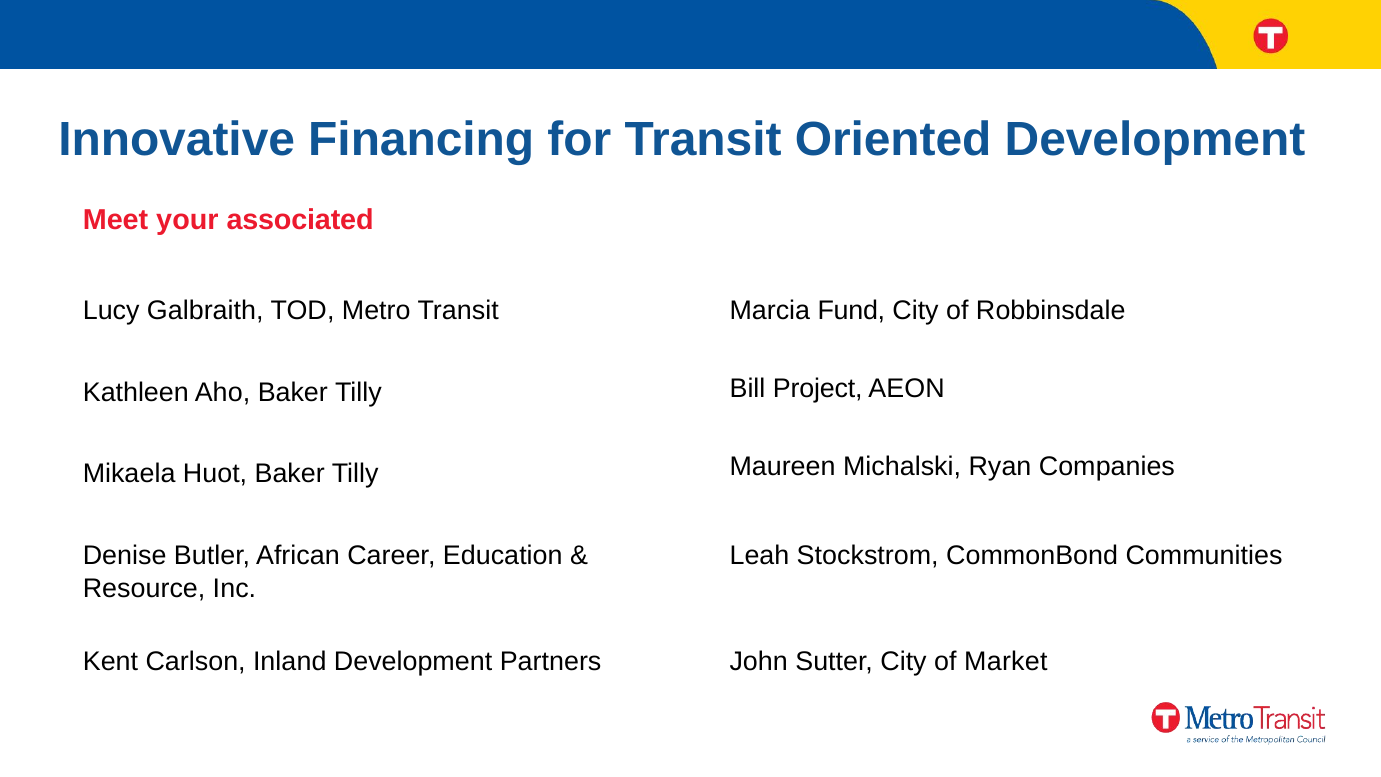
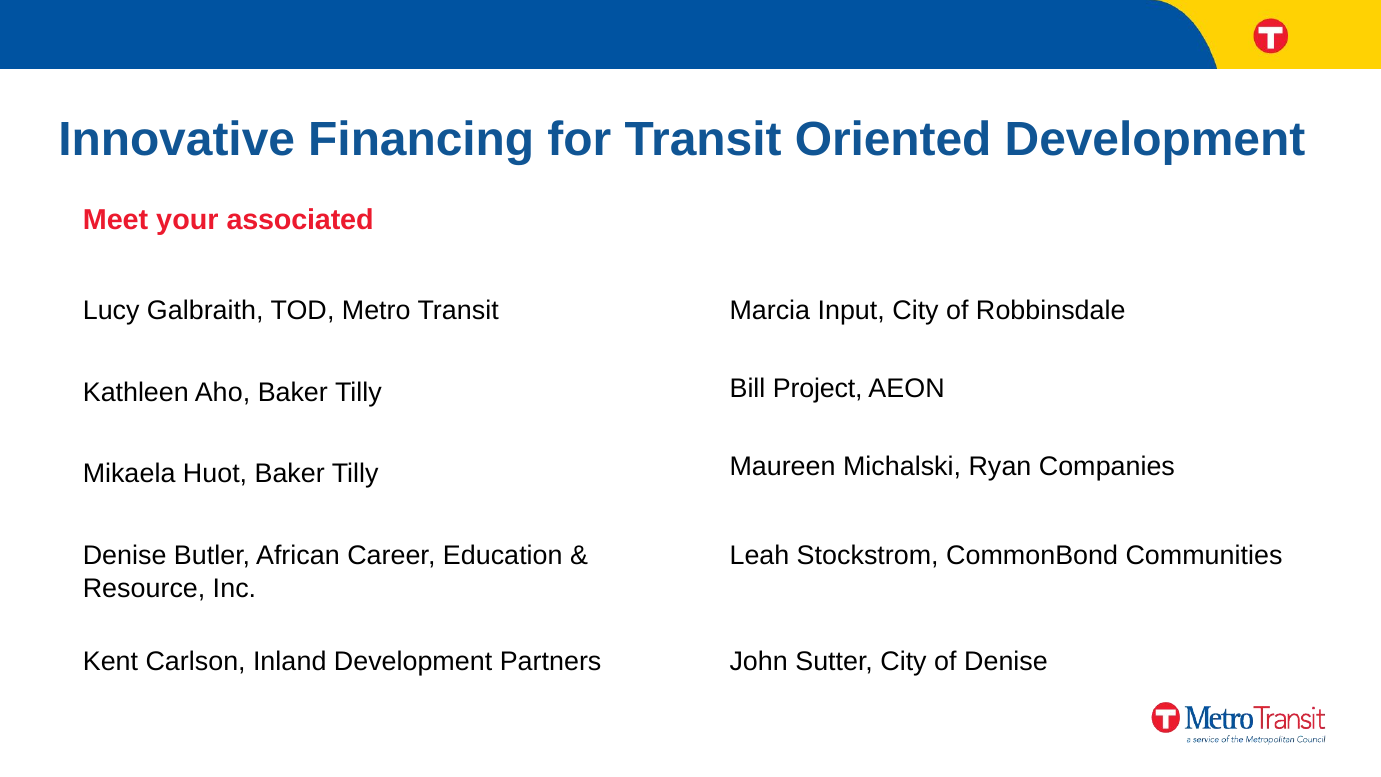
Fund: Fund -> Input
of Market: Market -> Denise
